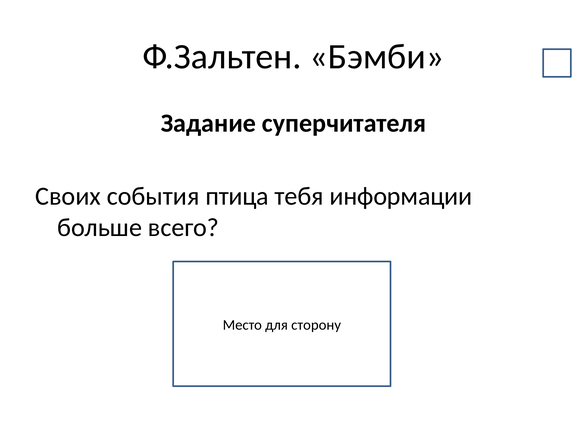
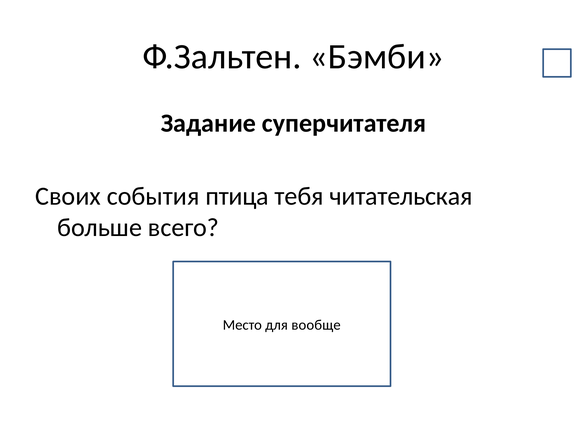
информации: информации -> читательская
сторону: сторону -> вообще
